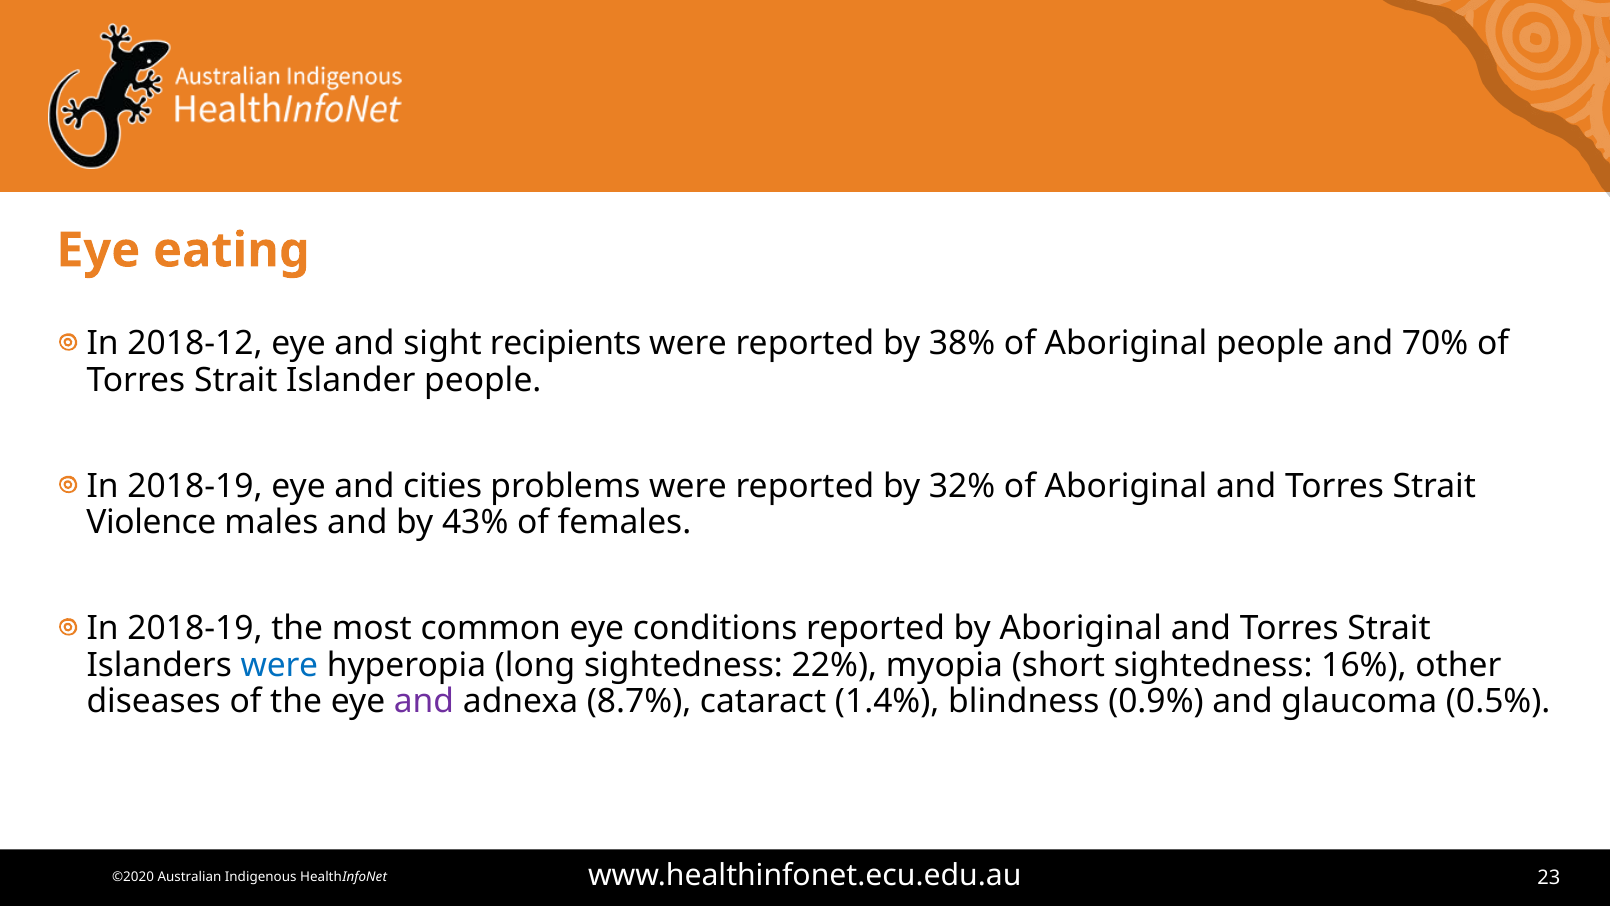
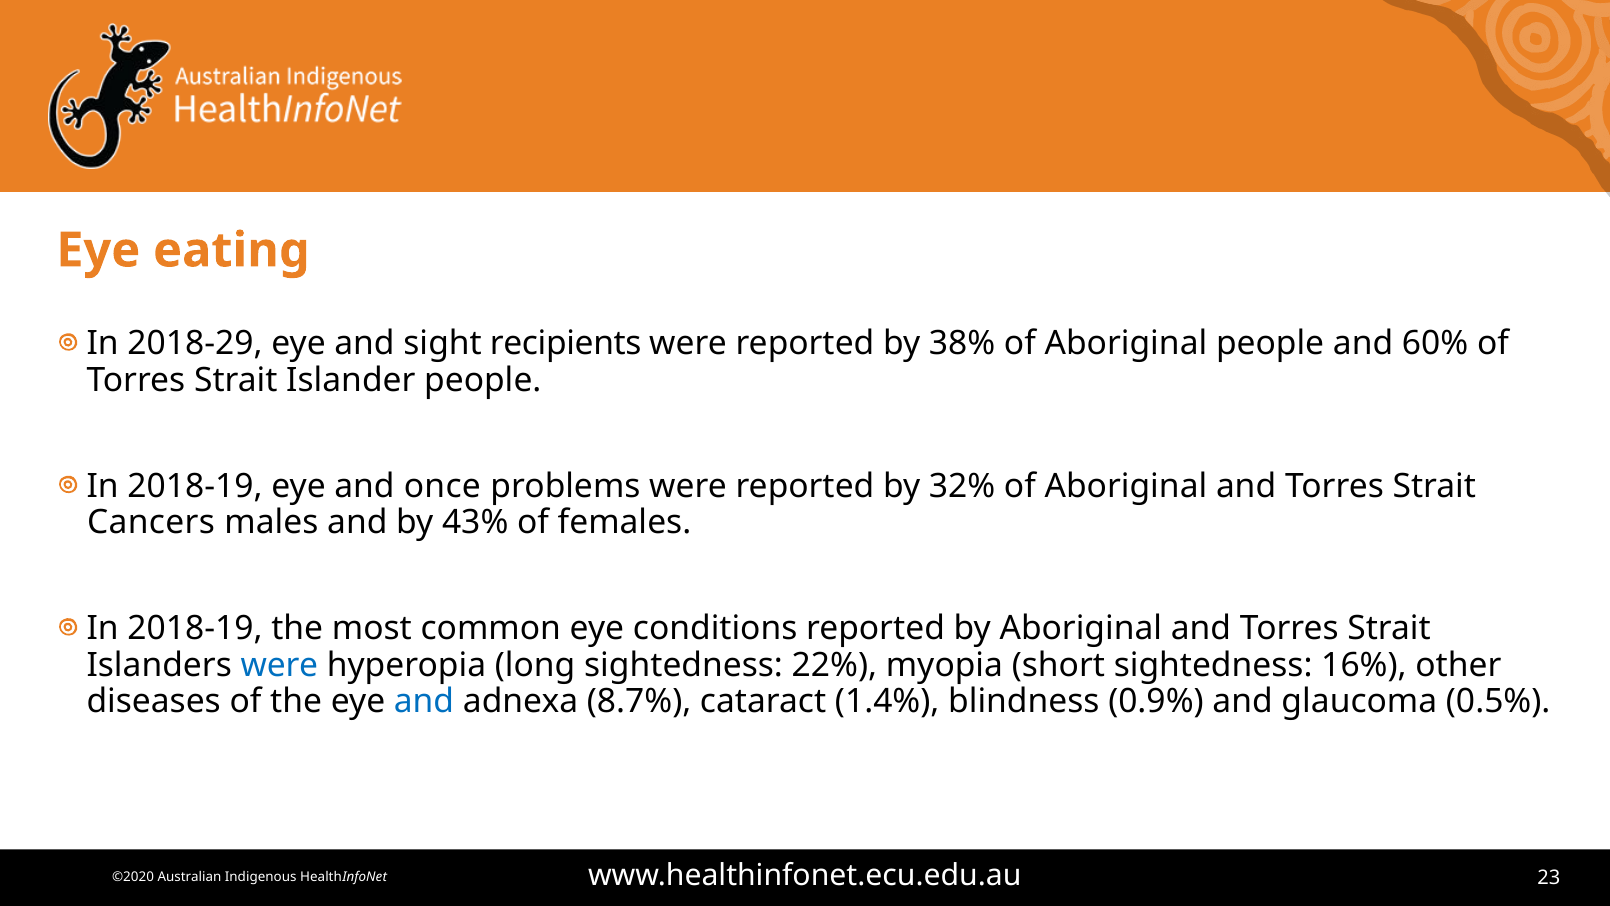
2018-12: 2018-12 -> 2018-29
70%: 70% -> 60%
cities: cities -> once
Violence: Violence -> Cancers
and at (424, 701) colour: purple -> blue
